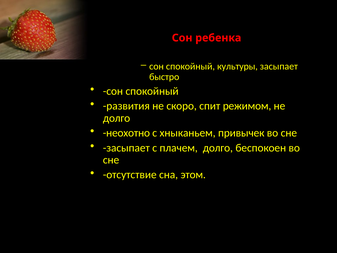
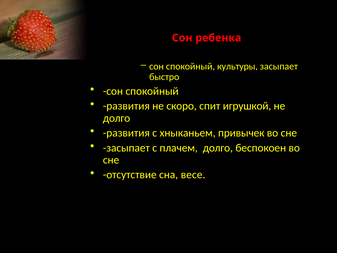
режимом: режимом -> игрушкой
неохотно at (126, 133): неохотно -> развития
этом: этом -> весе
